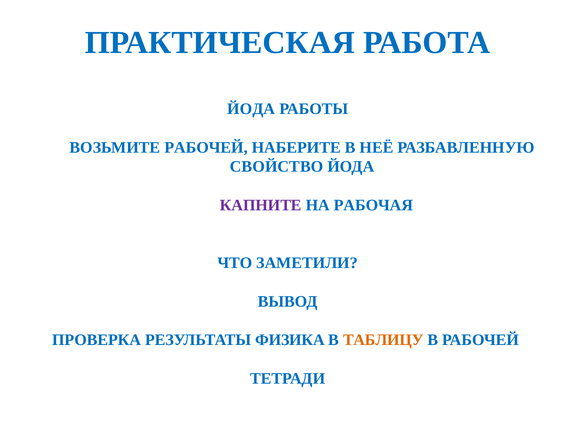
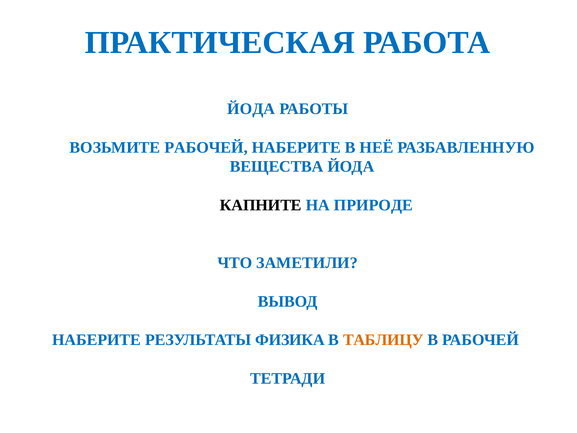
СВОЙСТВО: СВОЙСТВО -> ВЕЩЕСТВА
КАПНИТЕ colour: purple -> black
РАБОЧАЯ: РАБОЧАЯ -> ПРИРОДЕ
ПРОВЕРКА at (97, 340): ПРОВЕРКА -> НАБЕРИТЕ
